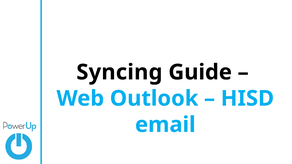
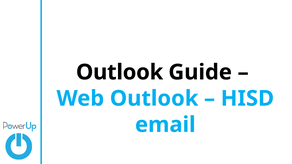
Syncing at (119, 72): Syncing -> Outlook
